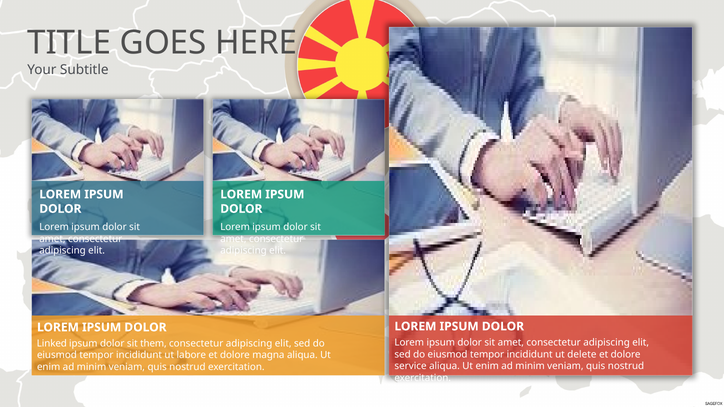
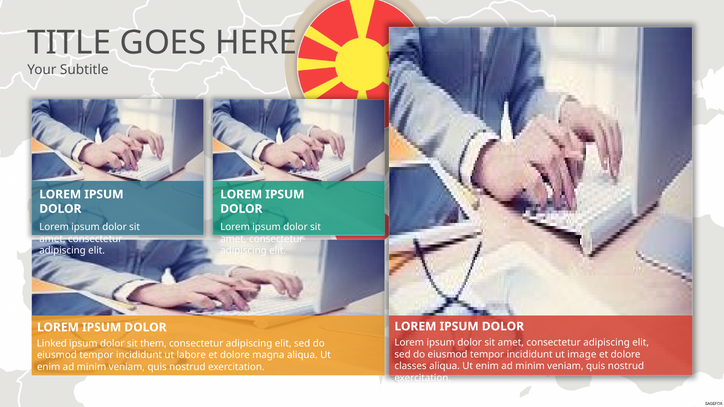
delete: delete -> image
service: service -> classes
